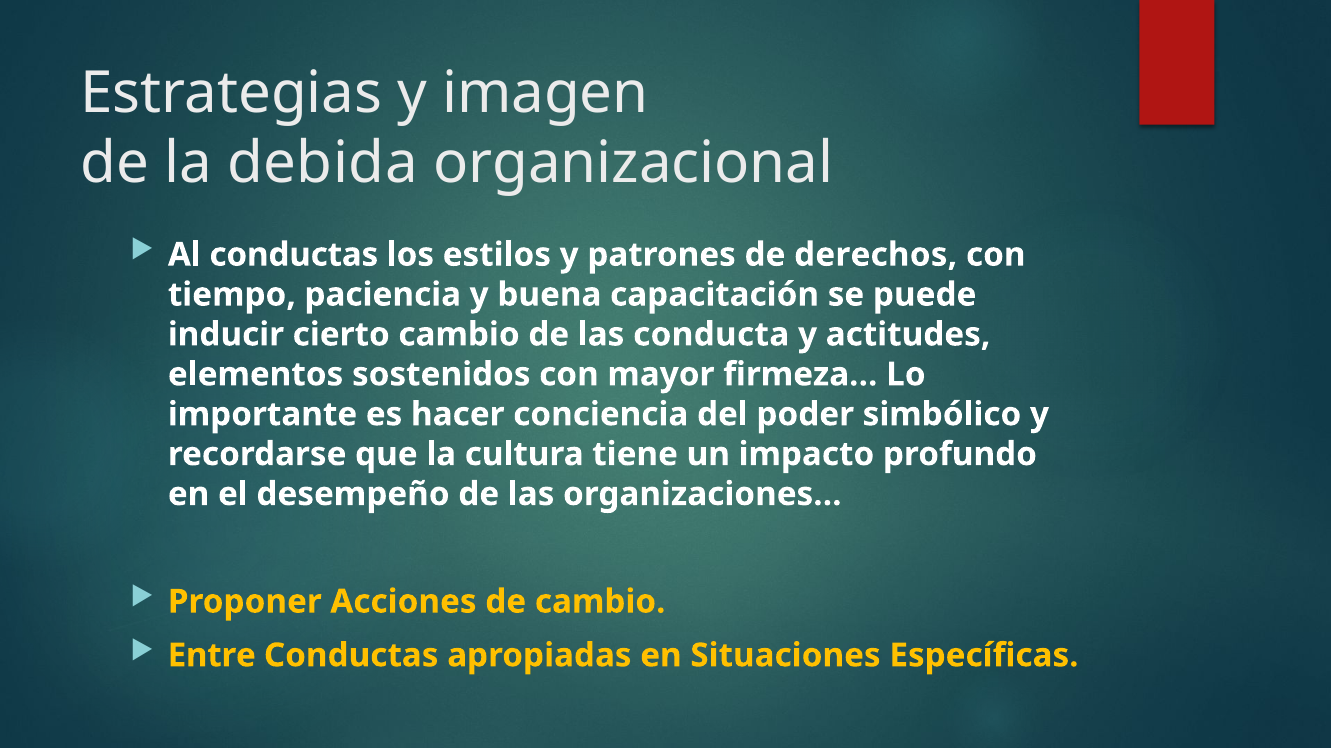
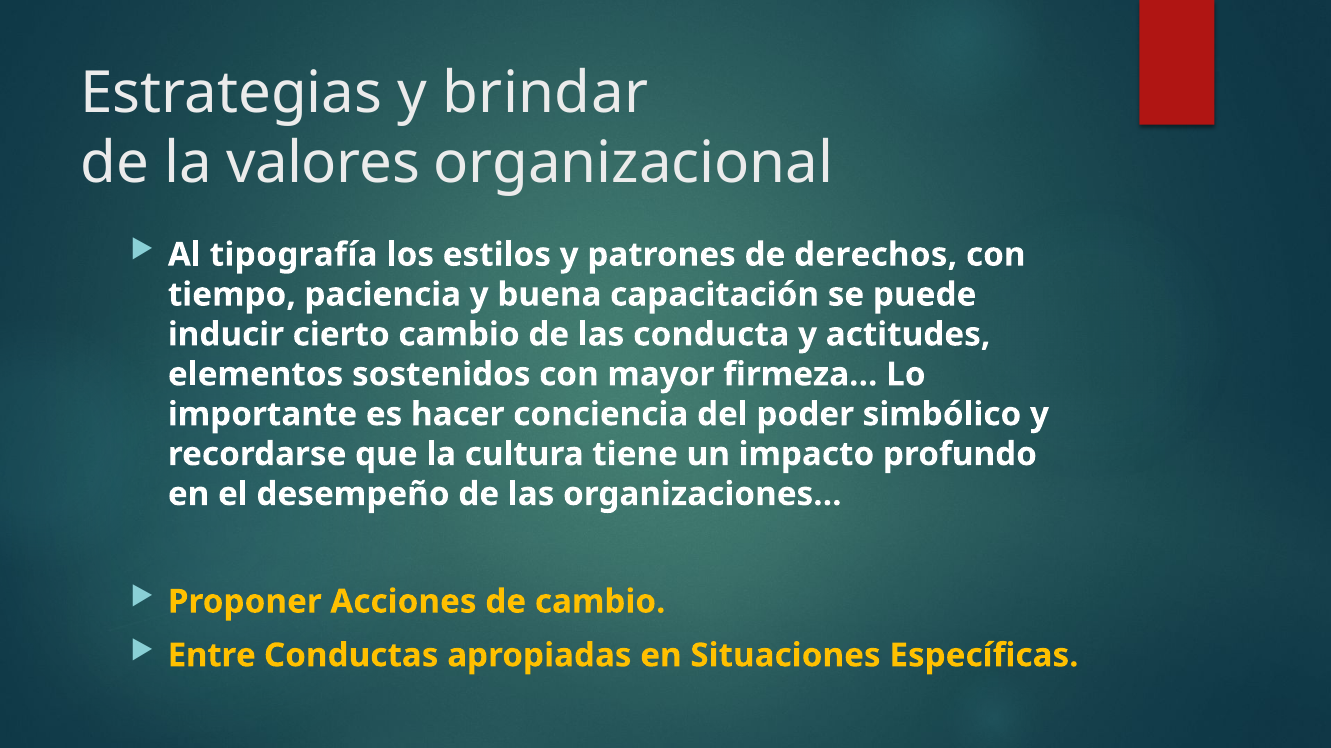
imagen: imagen -> brindar
debida: debida -> valores
Al conductas: conductas -> tipografía
